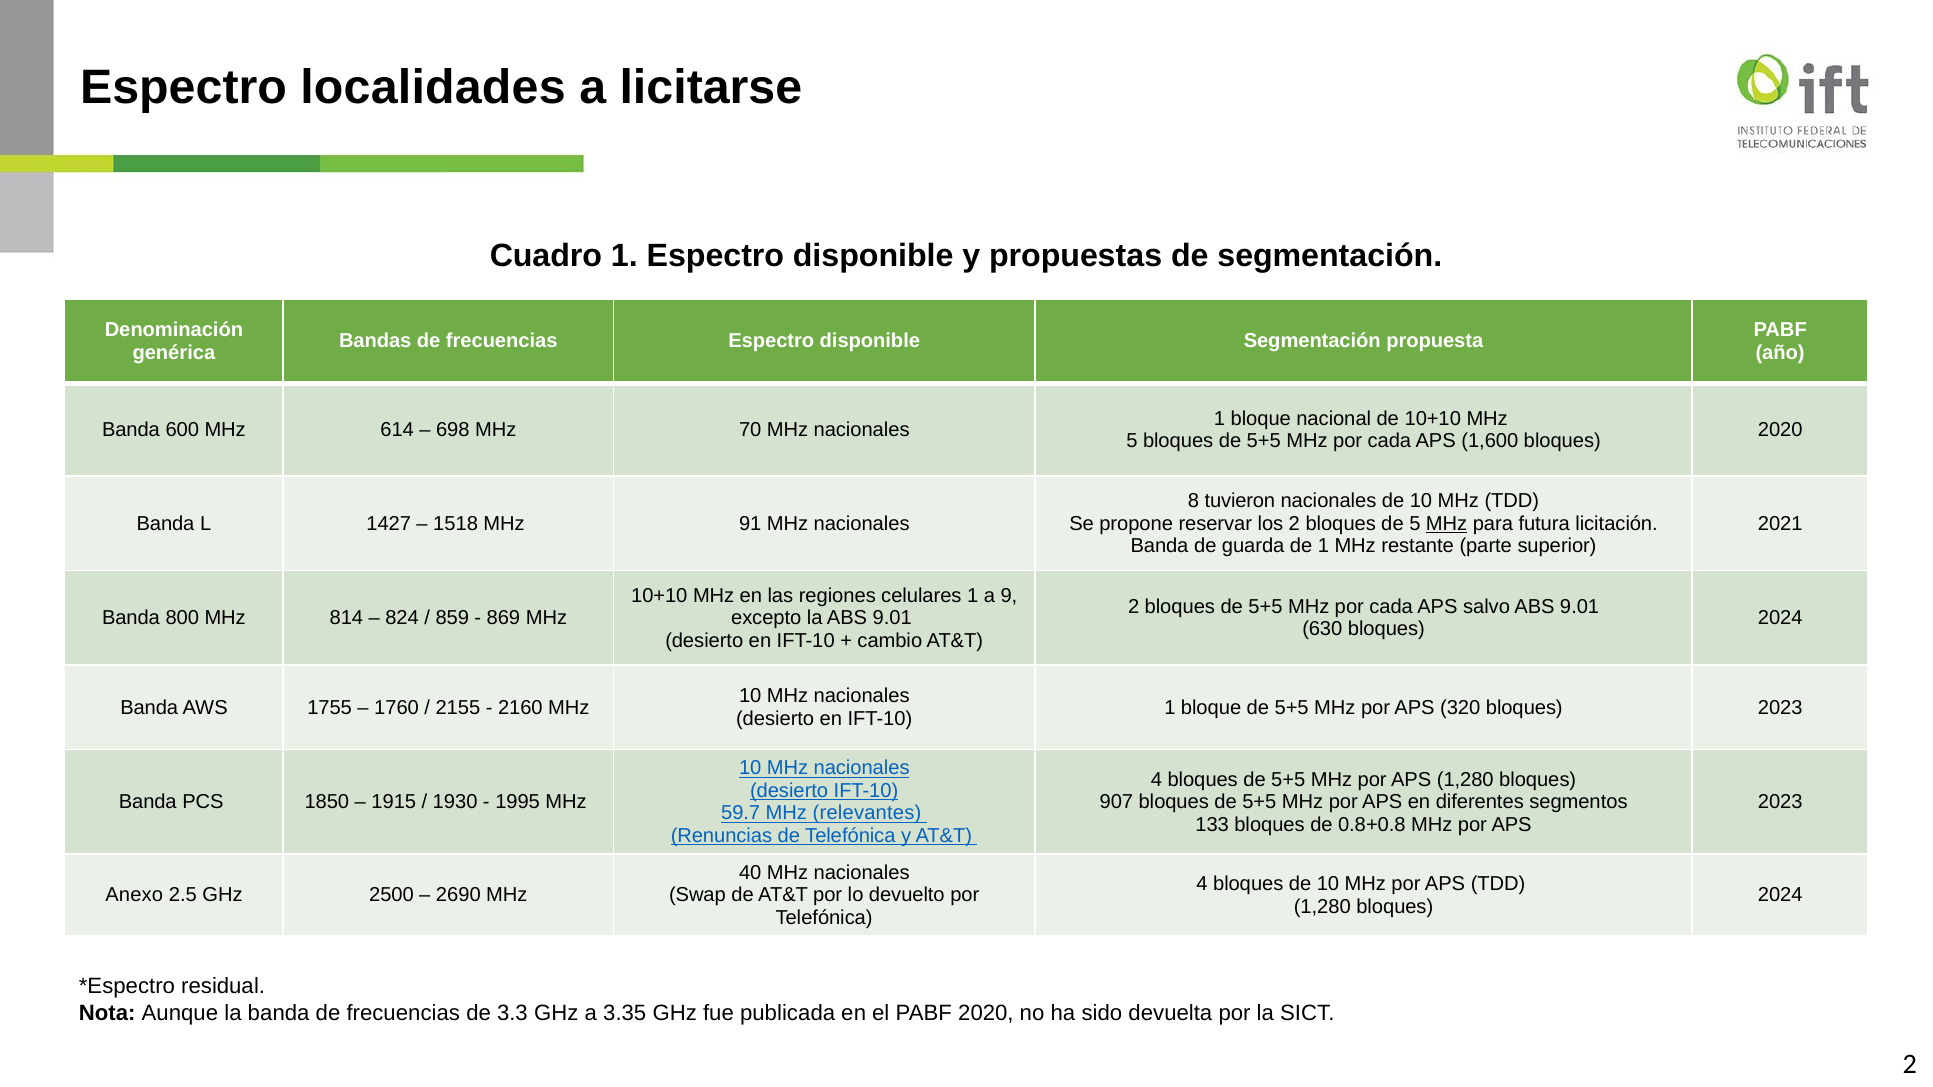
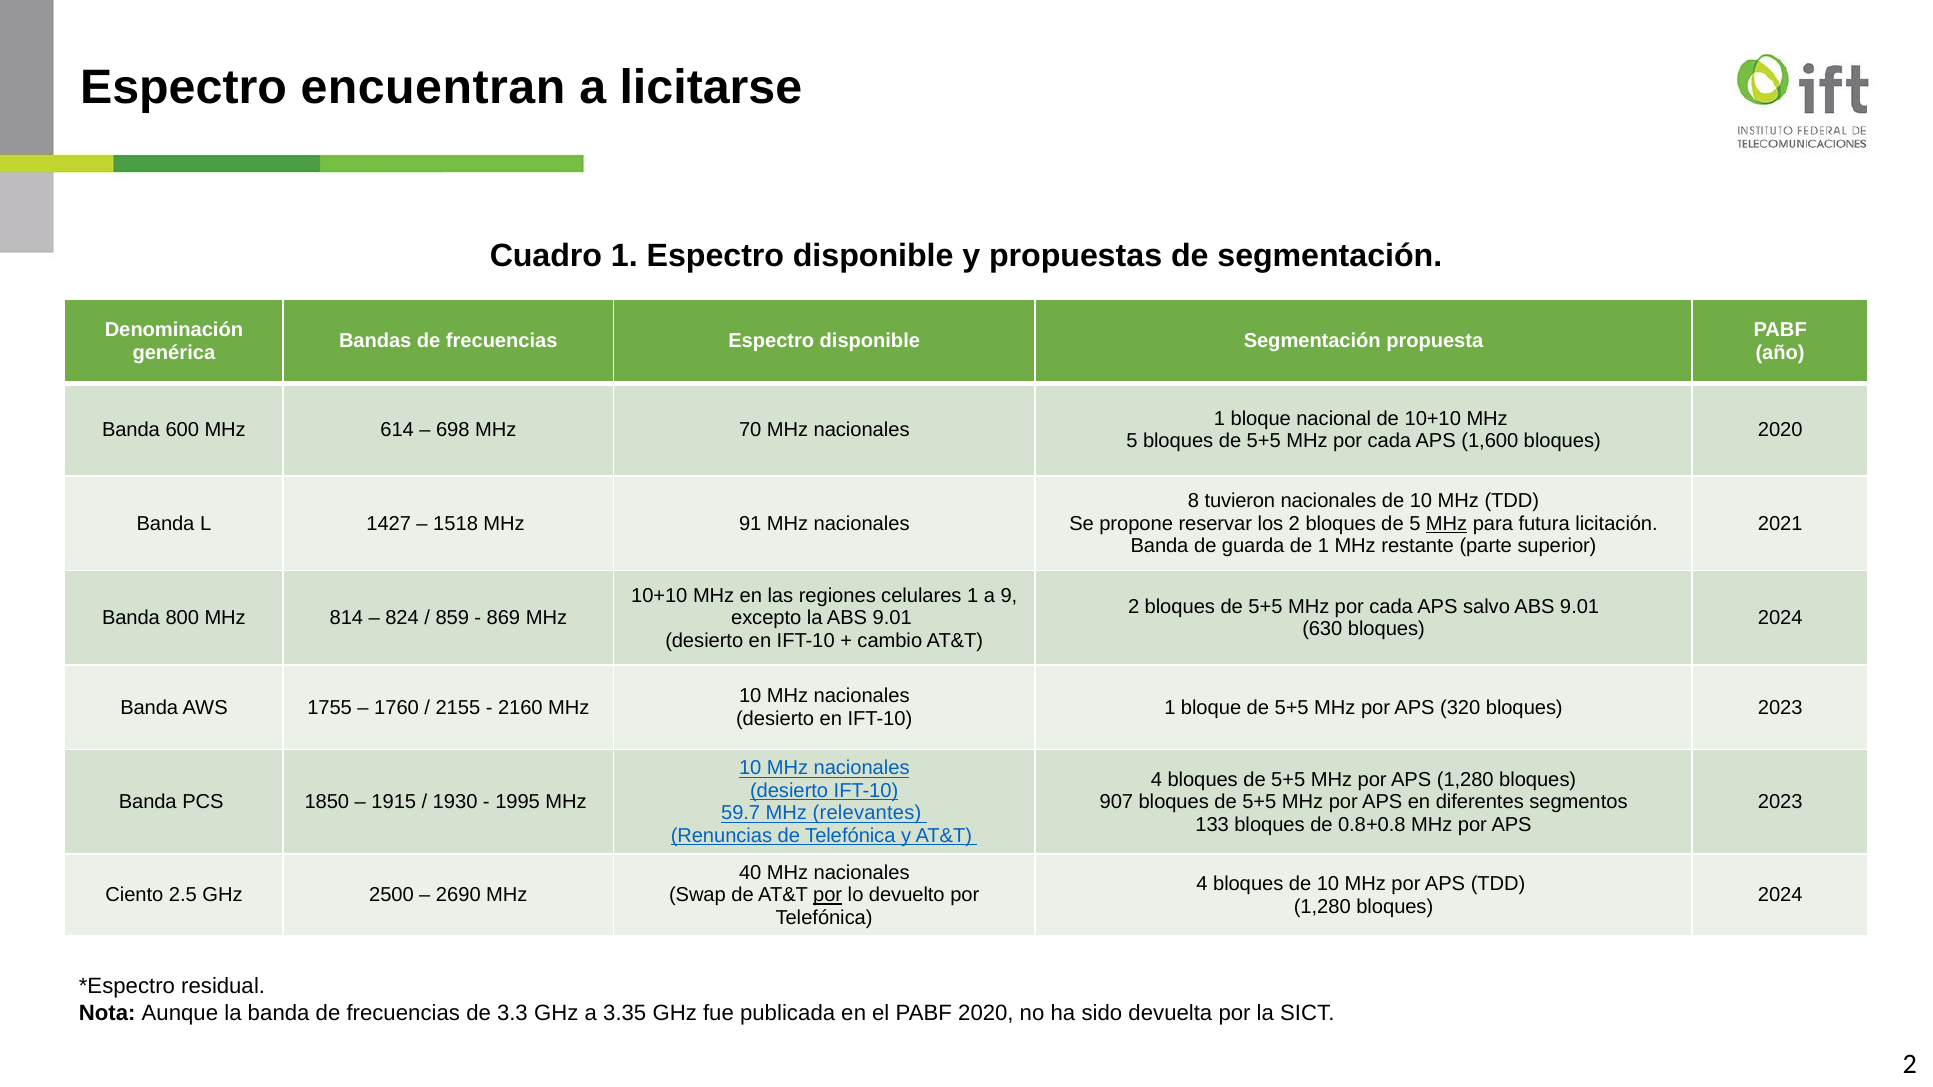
localidades: localidades -> encuentran
Anexo: Anexo -> Ciento
por at (828, 895) underline: none -> present
